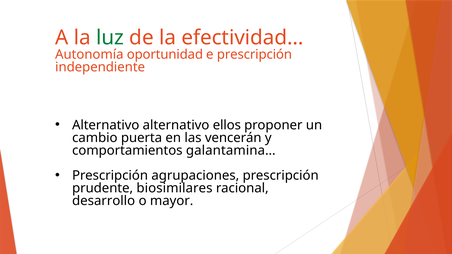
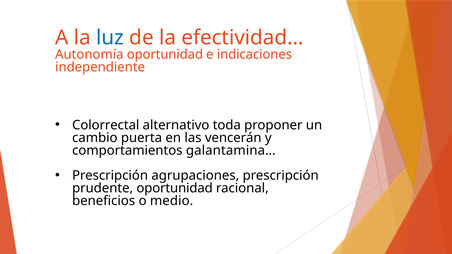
luz colour: green -> blue
e prescripción: prescripción -> indicaciones
Alternativo at (106, 125): Alternativo -> Colorrectal
ellos: ellos -> toda
prudente biosimilares: biosimilares -> oportunidad
desarrollo: desarrollo -> beneficios
mayor: mayor -> medio
